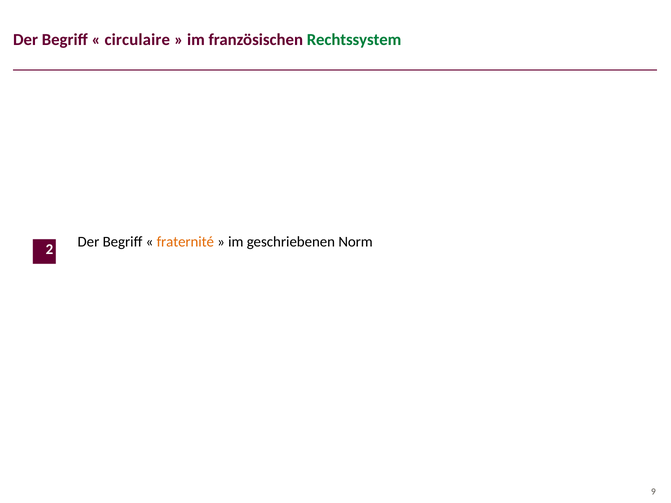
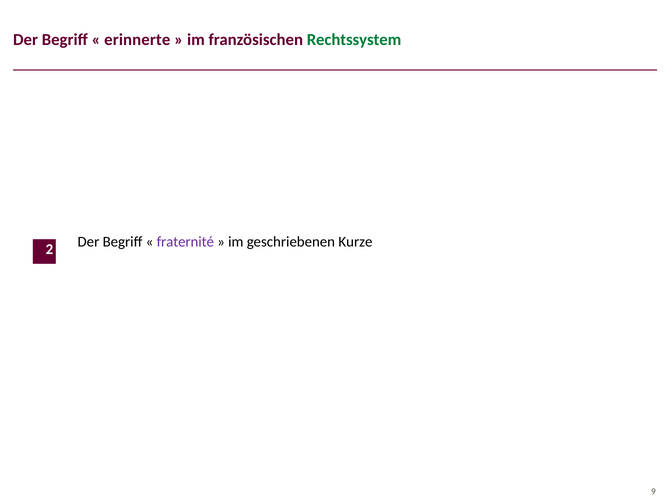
circulaire: circulaire -> erinnerte
fraternité colour: orange -> purple
Norm: Norm -> Kurze
